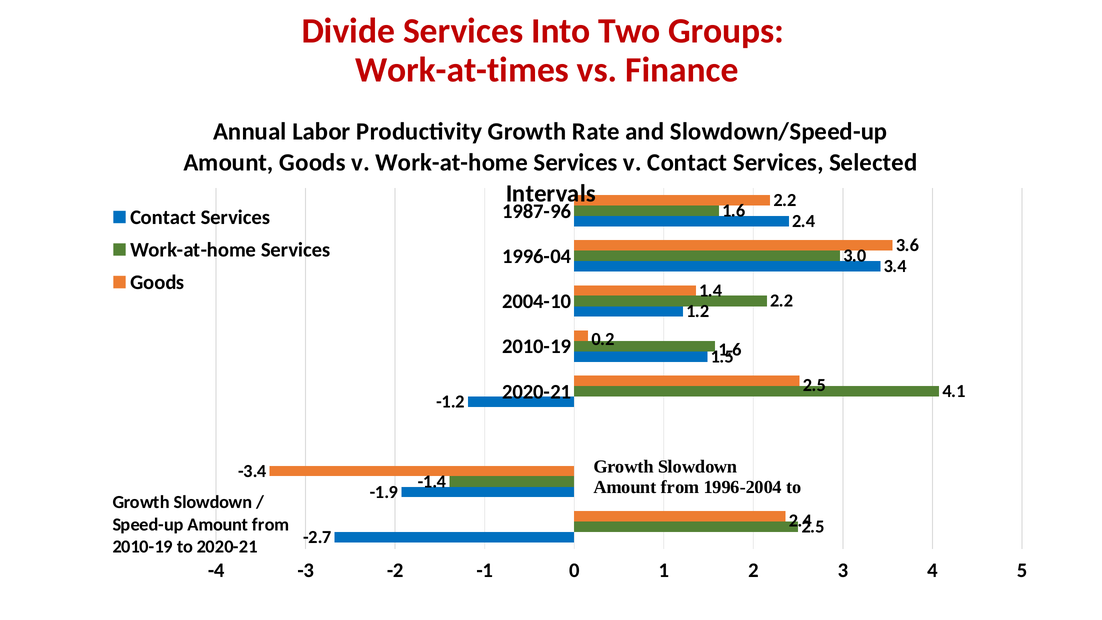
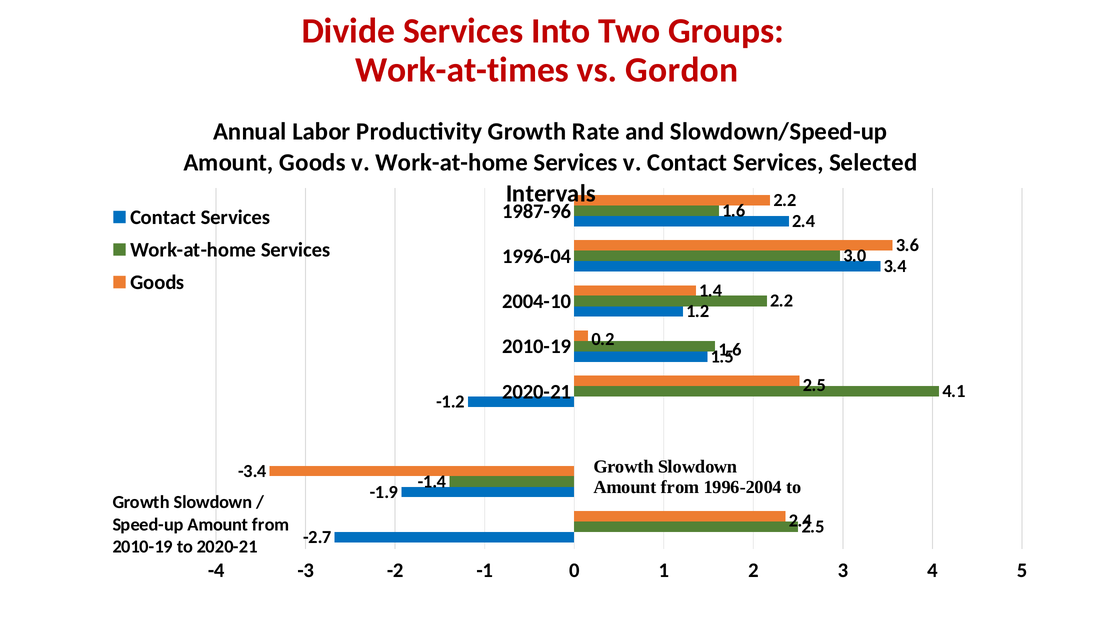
Finance: Finance -> Gordon
